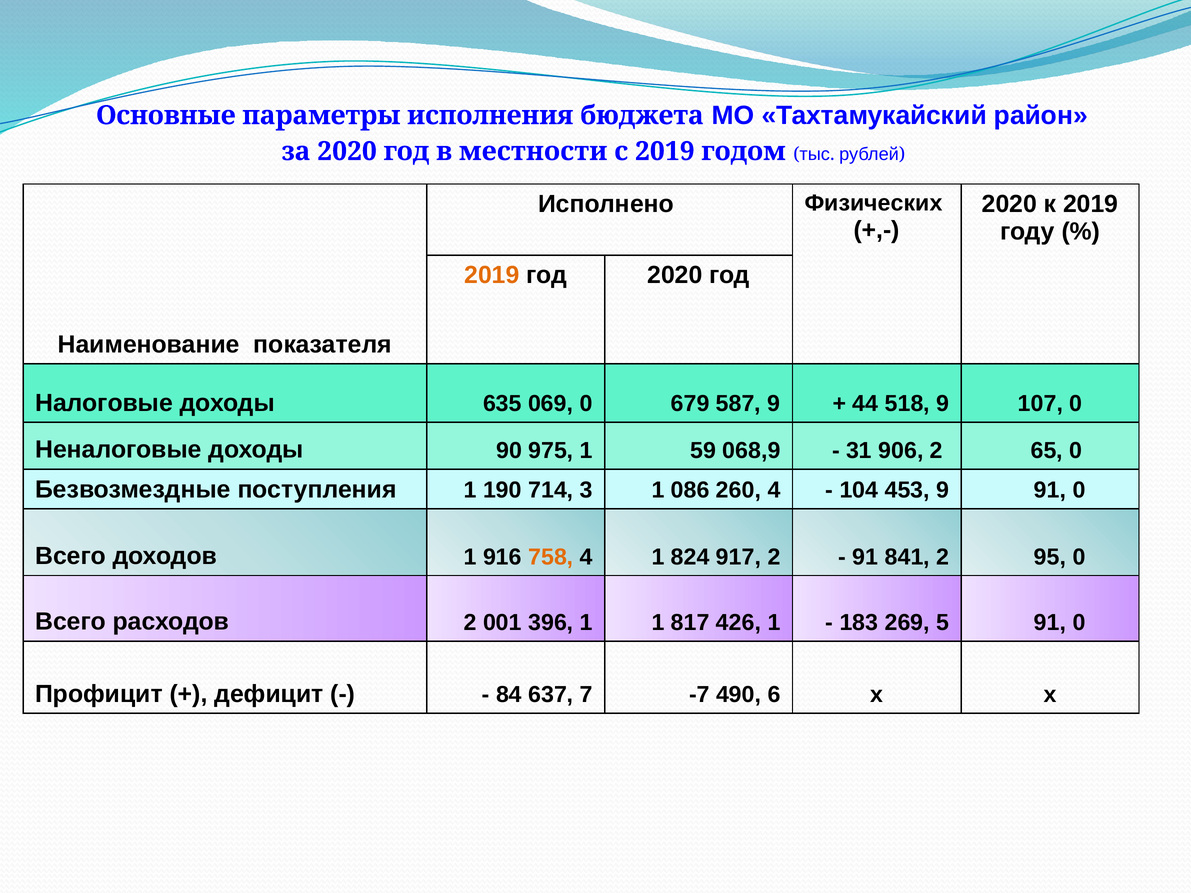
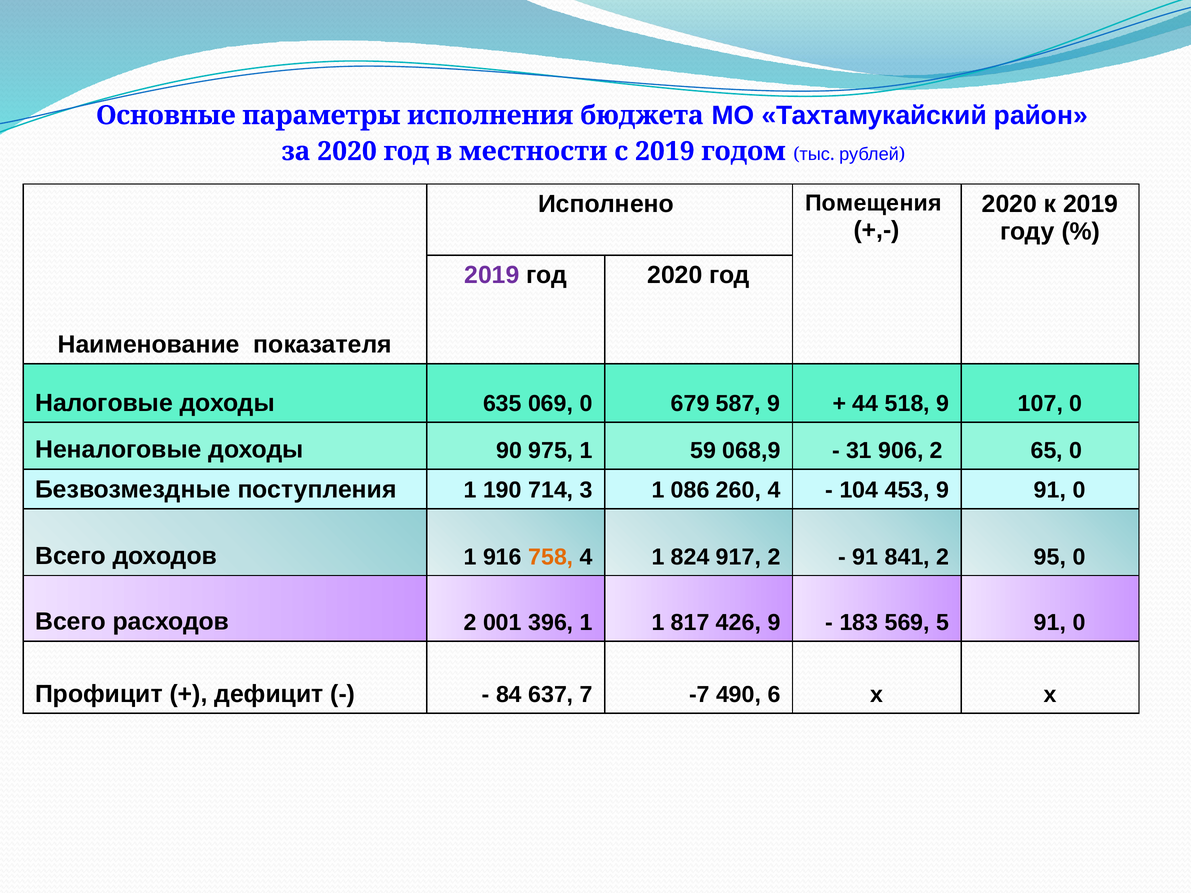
Физических: Физических -> Помещения
2019 at (492, 275) colour: orange -> purple
426 1: 1 -> 9
269: 269 -> 569
